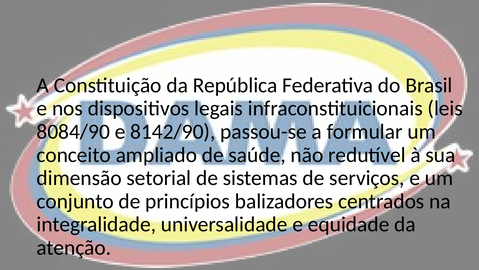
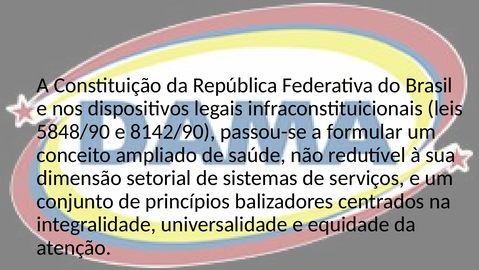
8084/90: 8084/90 -> 5848/90
